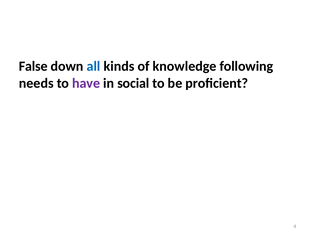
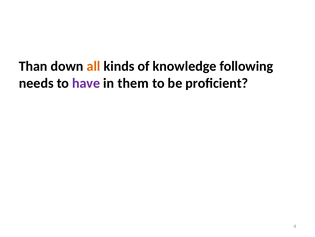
False: False -> Than
all colour: blue -> orange
social: social -> them
